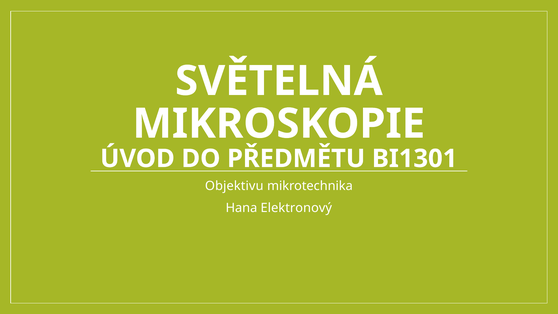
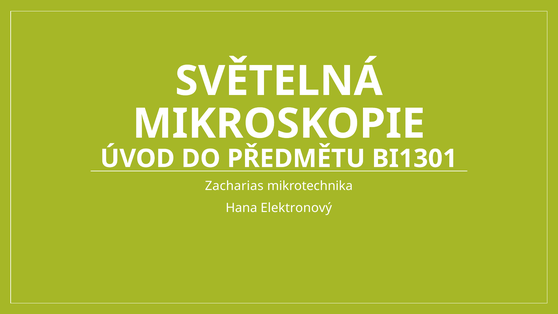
Objektivu: Objektivu -> Zacharias
